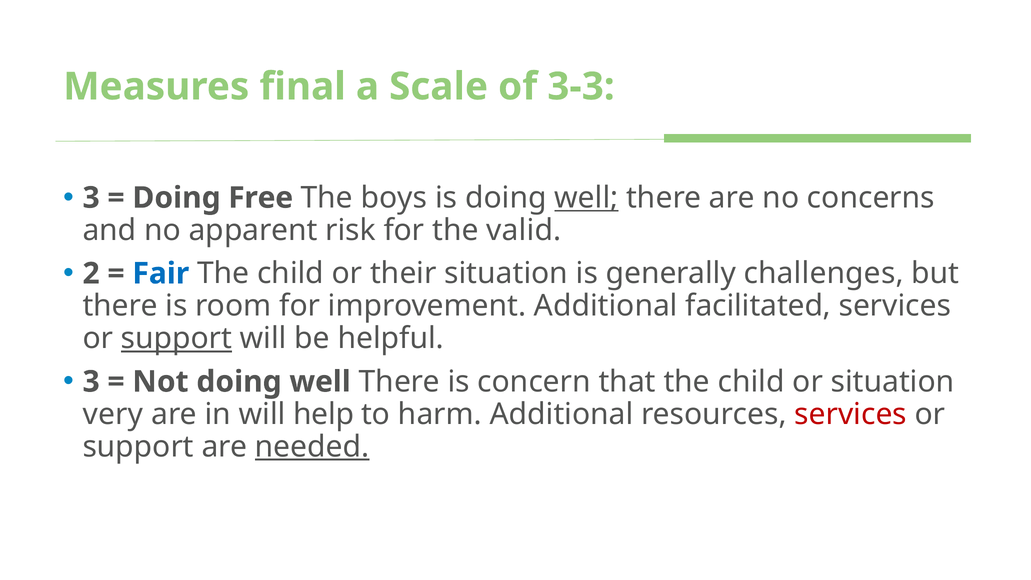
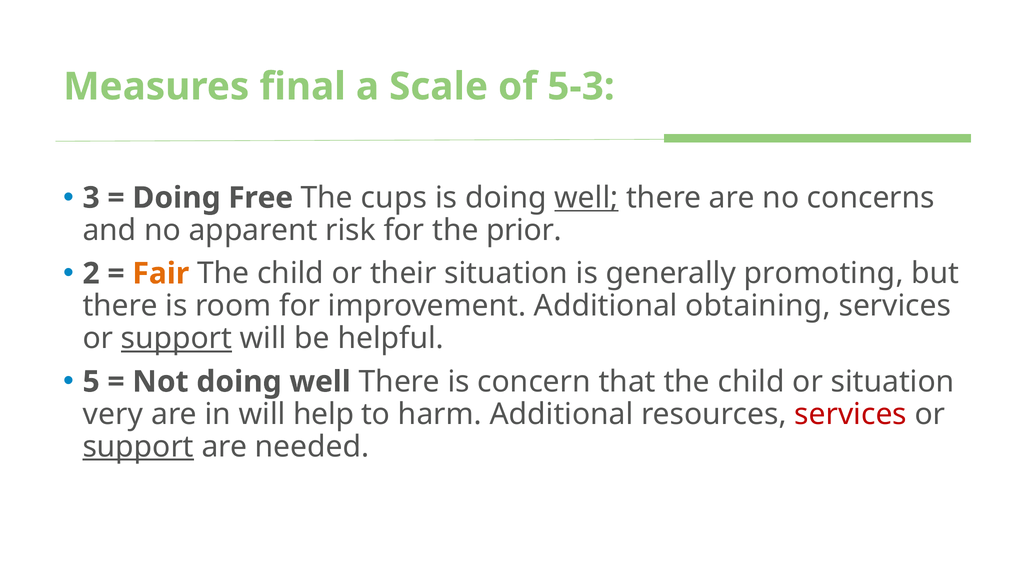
3-3: 3-3 -> 5-3
boys: boys -> cups
valid: valid -> prior
Fair colour: blue -> orange
challenges: challenges -> promoting
facilitated: facilitated -> obtaining
3 at (91, 382): 3 -> 5
support at (138, 447) underline: none -> present
needed underline: present -> none
